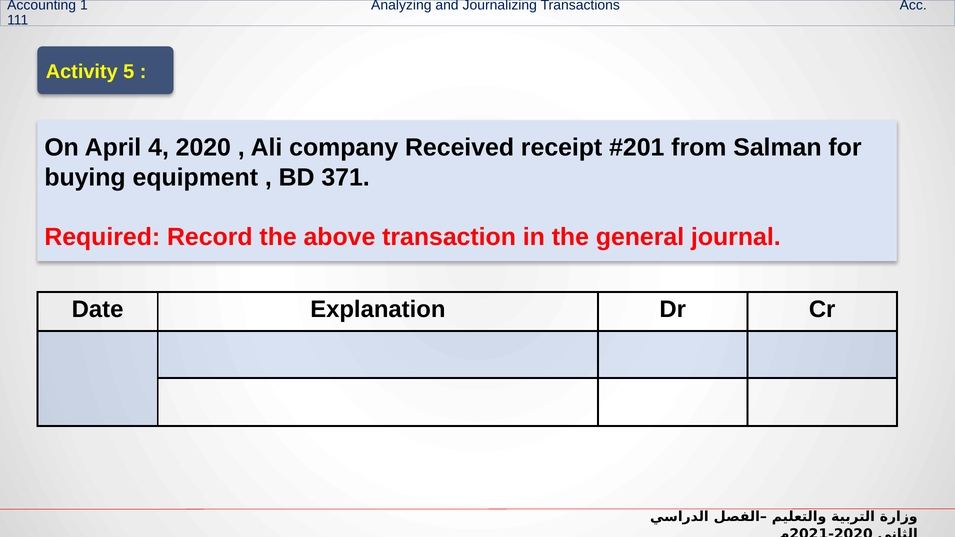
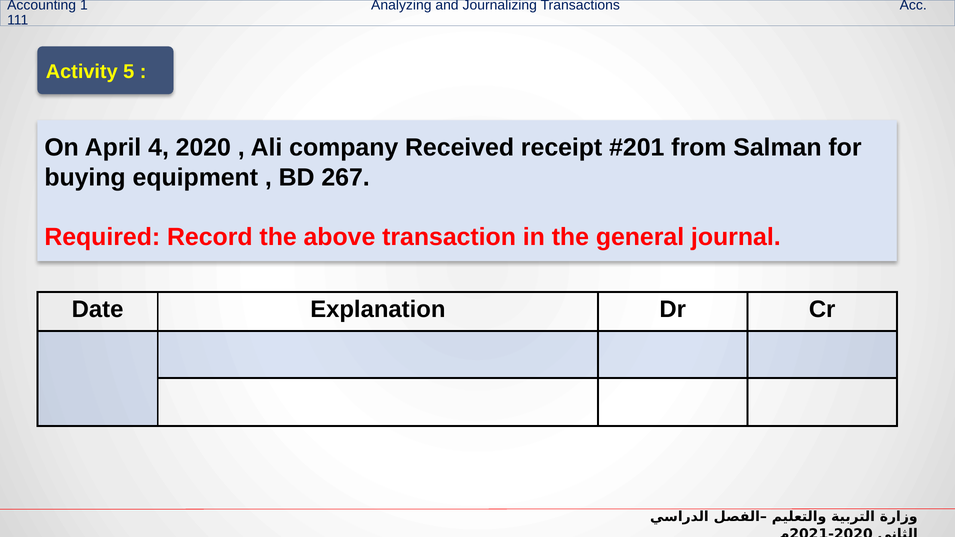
371: 371 -> 267
